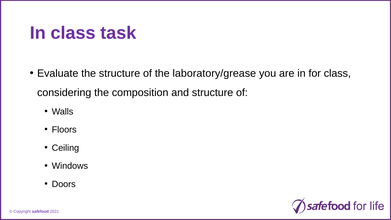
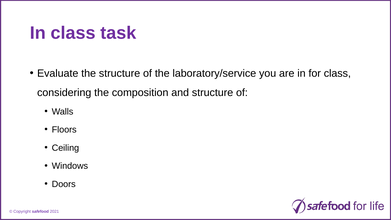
laboratory/grease: laboratory/grease -> laboratory/service
